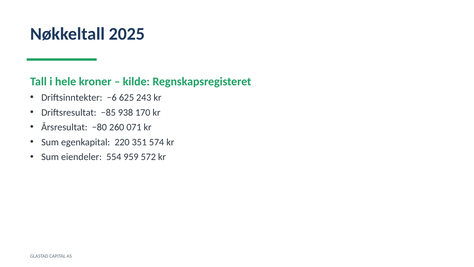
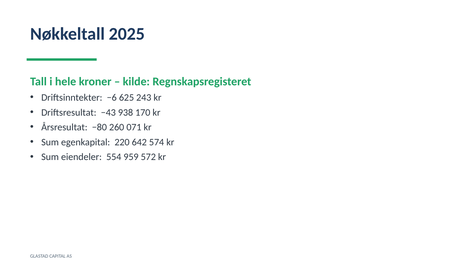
−85: −85 -> −43
351: 351 -> 642
